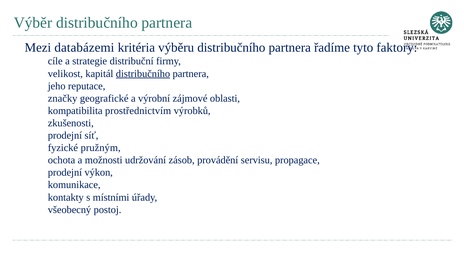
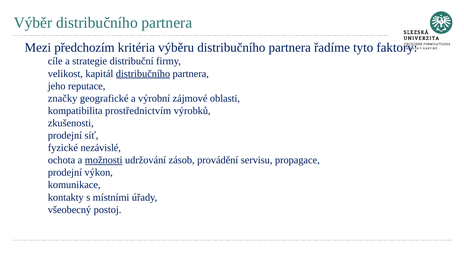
databázemi: databázemi -> předchozím
pružným: pružným -> nezávislé
možnosti underline: none -> present
